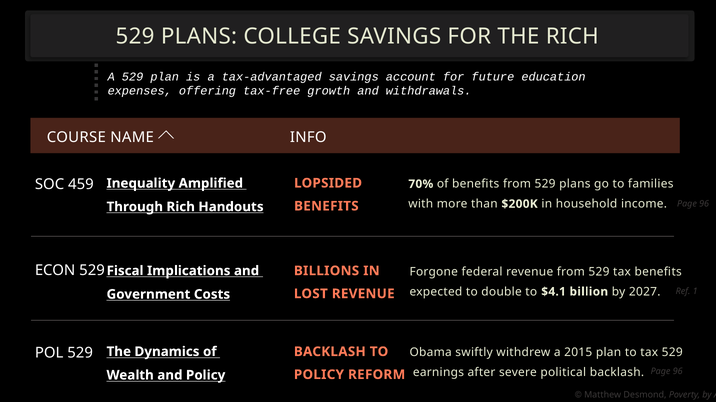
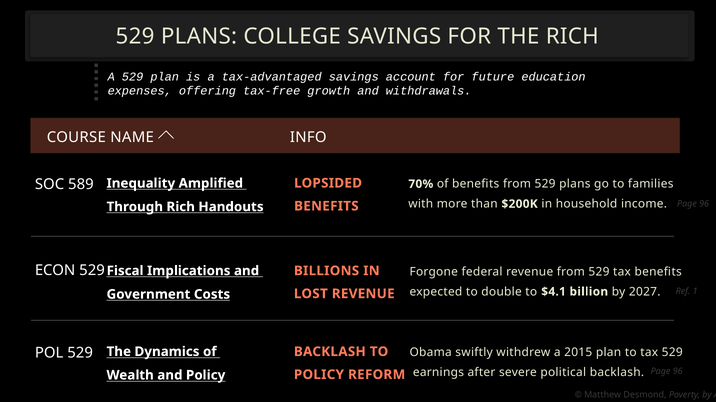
459: 459 -> 589
